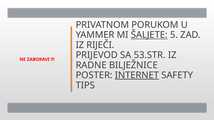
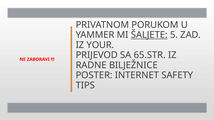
RIJEČI: RIJEČI -> YOUR
53.STR: 53.STR -> 65.STR
INTERNET underline: present -> none
